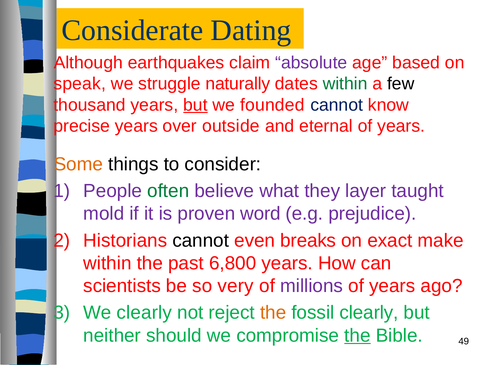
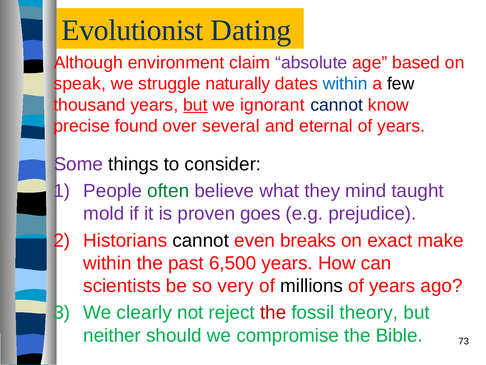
Considerate: Considerate -> Evolutionist
earthquakes: earthquakes -> environment
within at (345, 84) colour: green -> blue
founded: founded -> ignorant
precise years: years -> found
outside: outside -> several
Some colour: orange -> purple
layer: layer -> mind
word: word -> goes
6,800: 6,800 -> 6,500
millions colour: purple -> black
the at (273, 312) colour: orange -> red
fossil clearly: clearly -> theory
the at (357, 335) underline: present -> none
49: 49 -> 73
